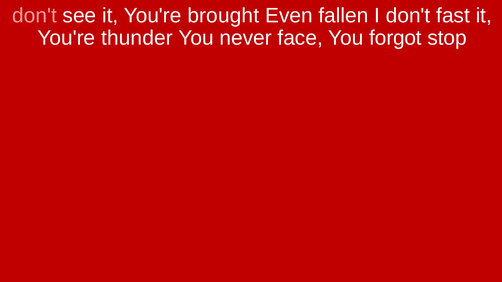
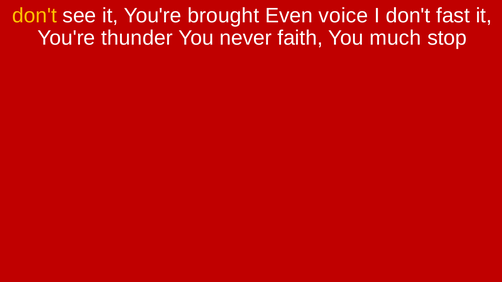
don't at (35, 16) colour: pink -> yellow
fallen: fallen -> voice
face: face -> faith
forgot: forgot -> much
